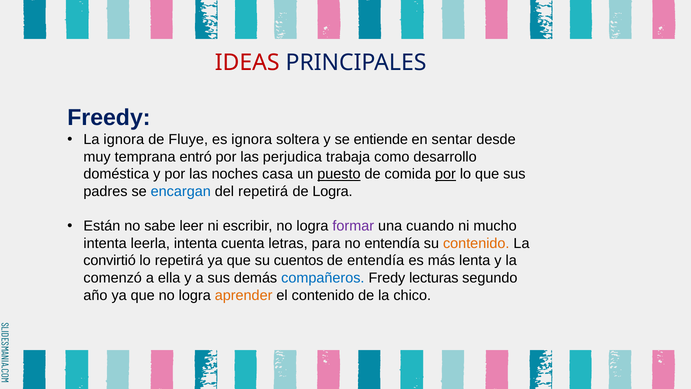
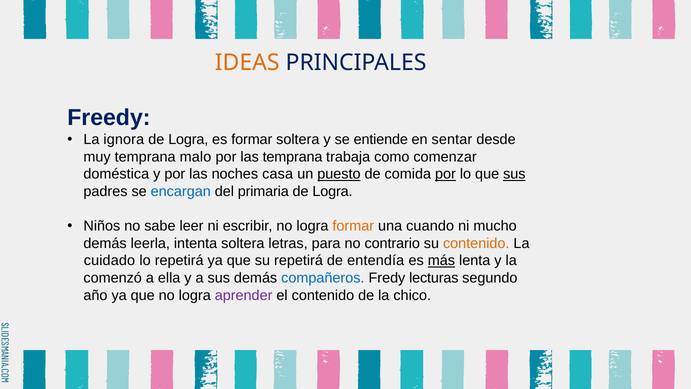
IDEAS colour: red -> orange
Fluye at (188, 140): Fluye -> Logra
es ignora: ignora -> formar
entró: entró -> malo
las perjudica: perjudica -> temprana
desarrollo: desarrollo -> comenzar
sus at (514, 174) underline: none -> present
del repetirá: repetirá -> primaria
Están: Están -> Niños
formar at (353, 226) colour: purple -> orange
intenta at (105, 243): intenta -> demás
intenta cuenta: cuenta -> soltera
no entendía: entendía -> contrario
convirtió: convirtió -> cuidado
su cuentos: cuentos -> repetirá
más underline: none -> present
aprender colour: orange -> purple
